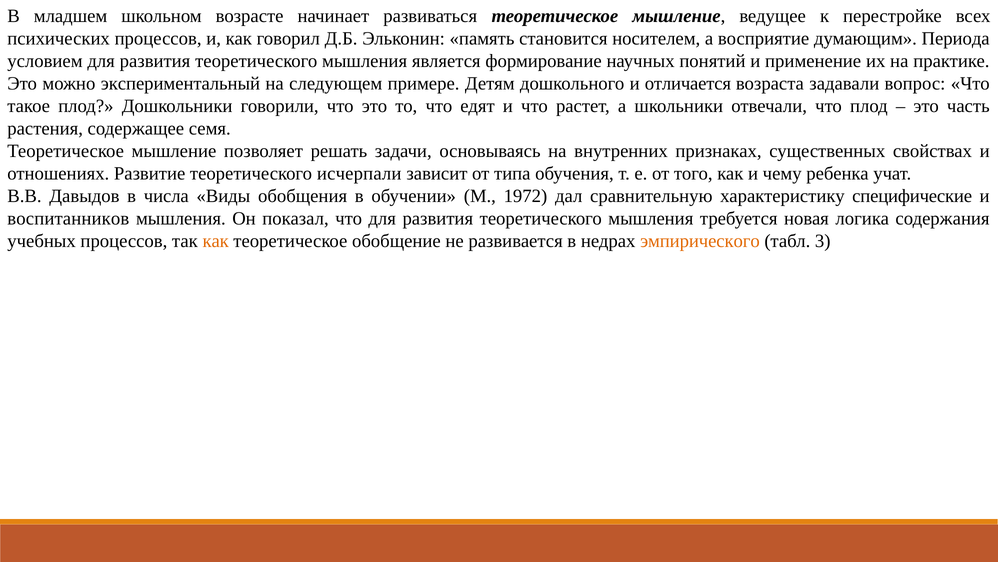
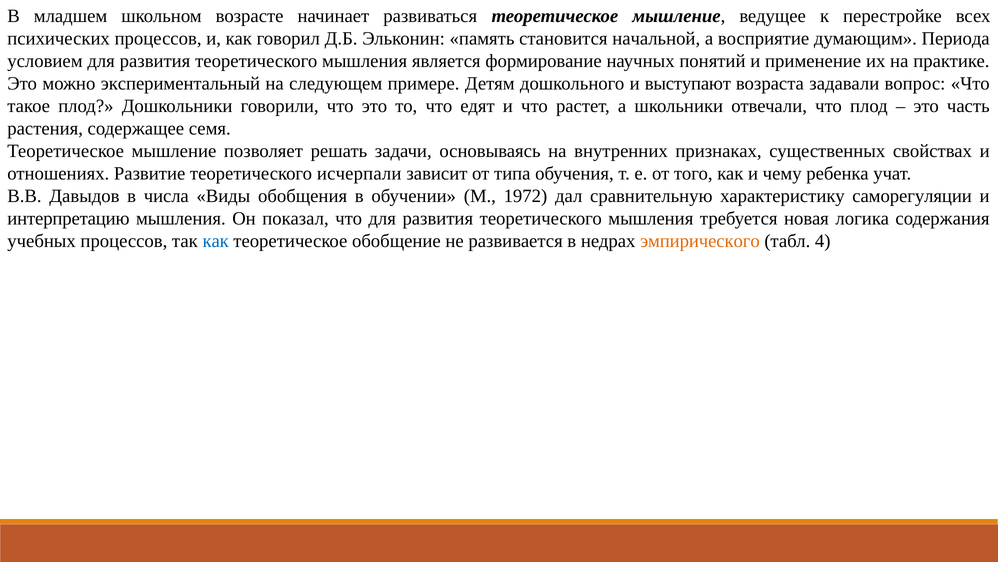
носителем: носителем -> начальной
отличается: отличается -> выступают
специфические: специфические -> саморегуляции
воспитанников: воспитанников -> интерпретацию
как at (216, 241) colour: orange -> blue
3: 3 -> 4
